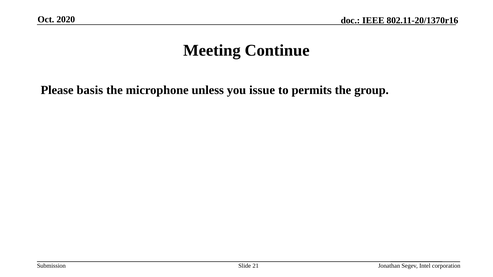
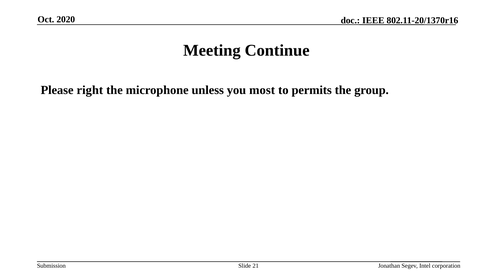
basis: basis -> right
issue: issue -> most
